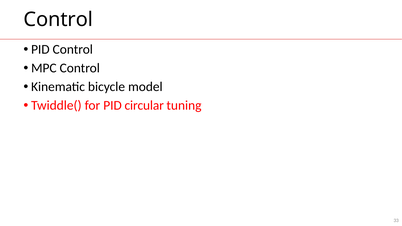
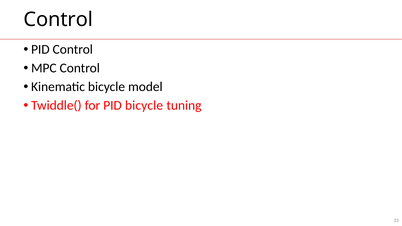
PID circular: circular -> bicycle
